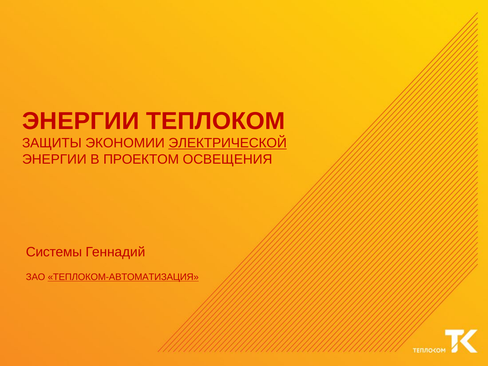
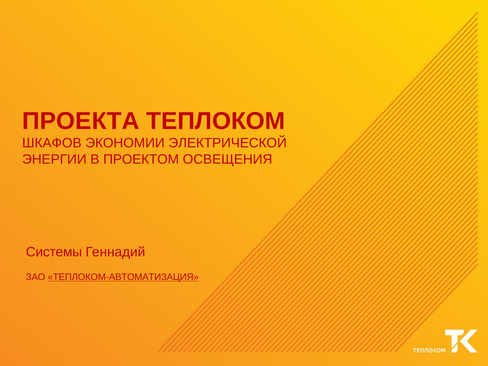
ЭНЕРГИИ at (81, 121): ЭНЕРГИИ -> ПРОЕКТА
ЗАЩИТЫ: ЗАЩИТЫ -> ШКАФОВ
ЭЛЕКТРИЧЕСКОЙ underline: present -> none
